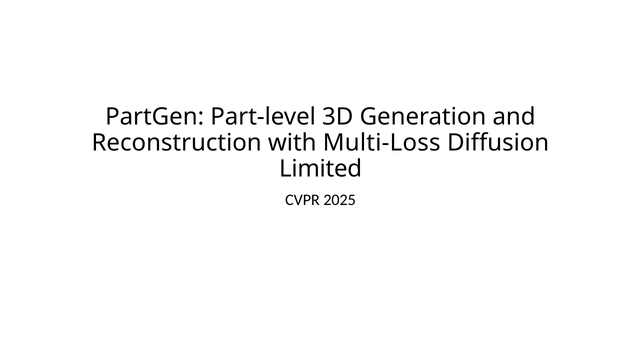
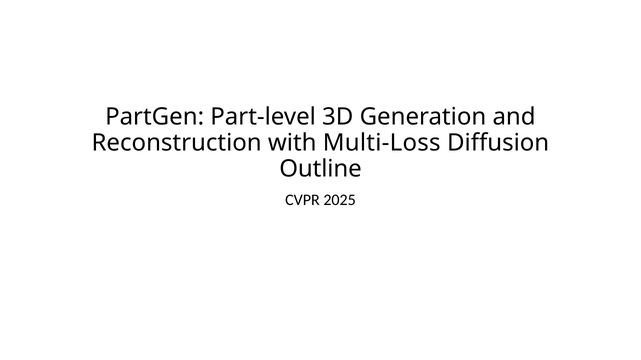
Limited: Limited -> Outline
